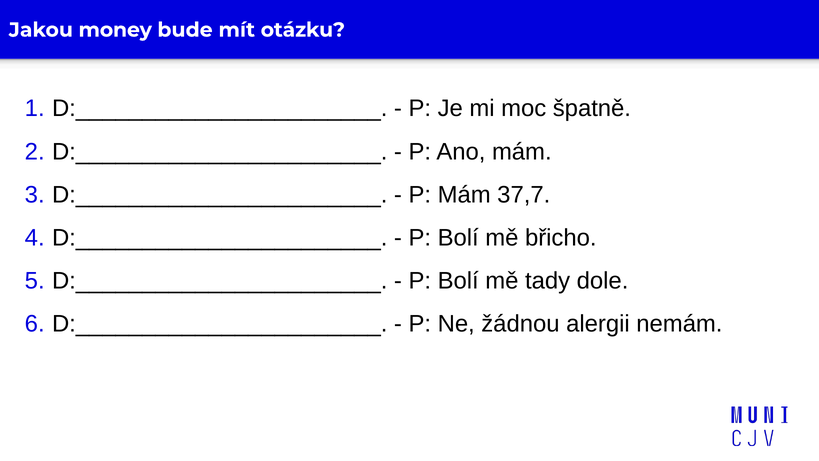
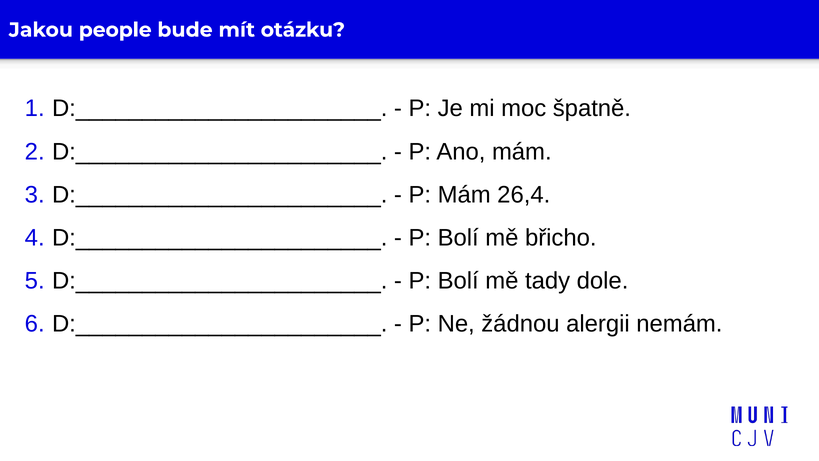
money: money -> people
37,7: 37,7 -> 26,4
